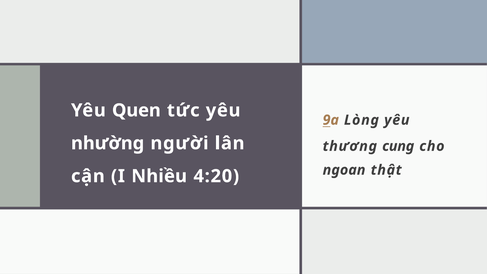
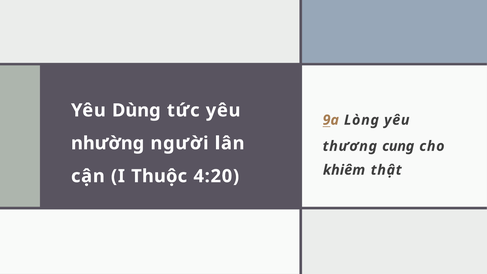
Quen: Quen -> Dùng
ngoan: ngoan -> khiêm
Nhiều: Nhiều -> Thuộc
